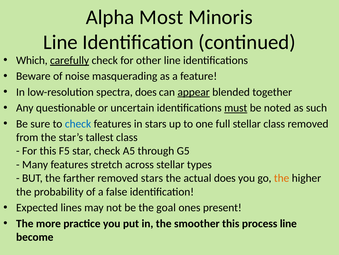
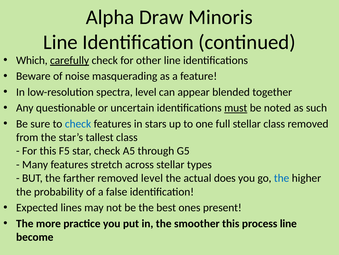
Most: Most -> Draw
spectra does: does -> level
appear underline: present -> none
removed stars: stars -> level
the at (282, 178) colour: orange -> blue
goal: goal -> best
